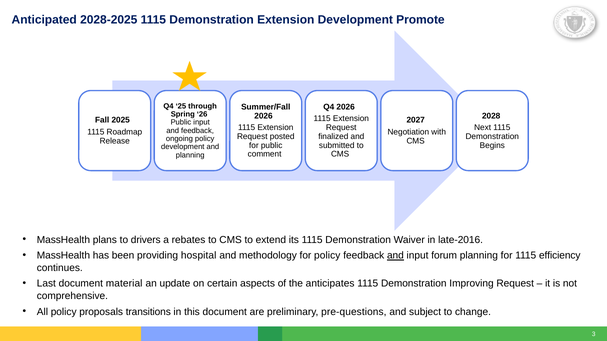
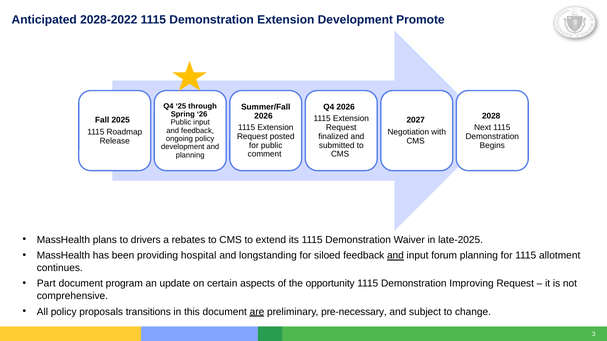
2028-2025: 2028-2025 -> 2028-2022
late-2016: late-2016 -> late-2025
methodology: methodology -> longstanding
for policy: policy -> siloed
efficiency: efficiency -> allotment
Last: Last -> Part
material: material -> program
anticipates: anticipates -> opportunity
are underline: none -> present
pre-questions: pre-questions -> pre-necessary
